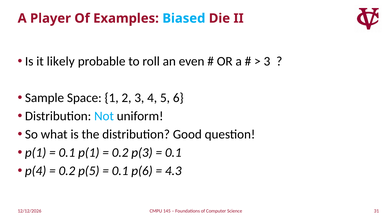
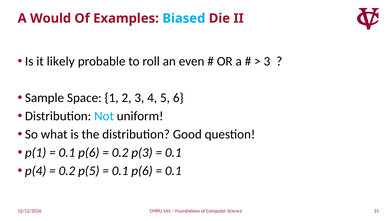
Player: Player -> Would
p(1 at (89, 152): p(1 -> p(6
4.3 at (173, 170): 4.3 -> 0.1
